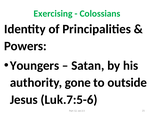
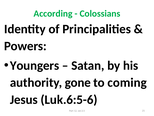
Exercising: Exercising -> According
outside: outside -> coming
Luk.7:5-6: Luk.7:5-6 -> Luk.6:5-6
